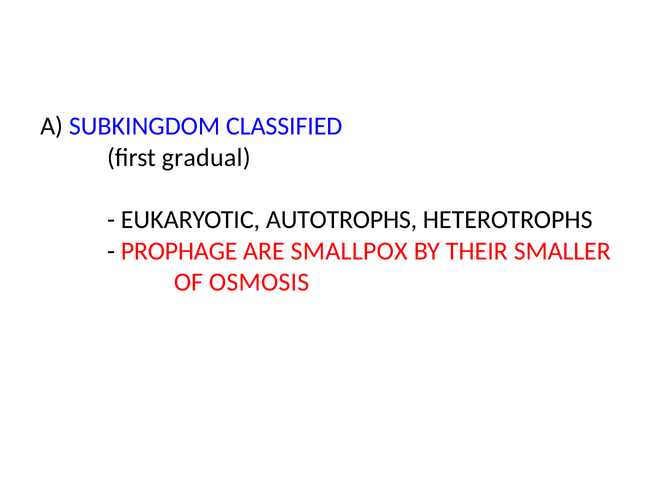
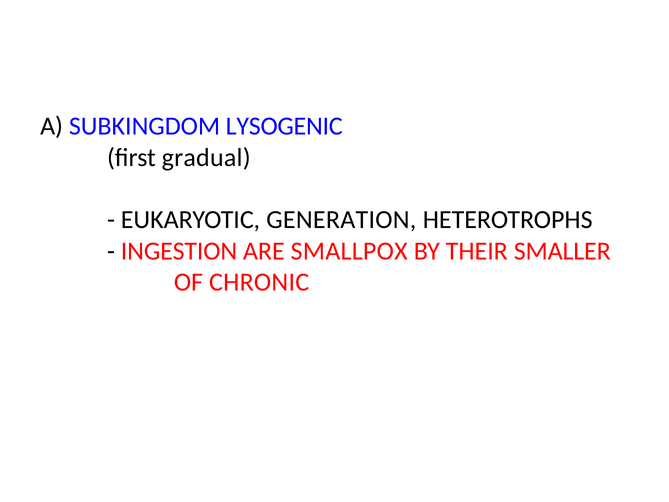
CLASSIFIED: CLASSIFIED -> LYSOGENIC
AUTOTROPHS: AUTOTROPHS -> GENERATION
PROPHAGE: PROPHAGE -> INGESTION
OSMOSIS: OSMOSIS -> CHRONIC
